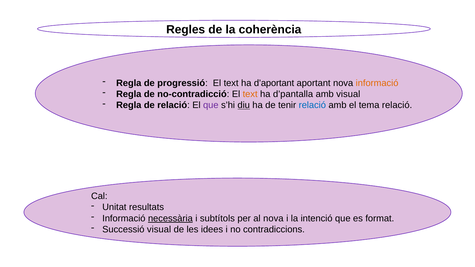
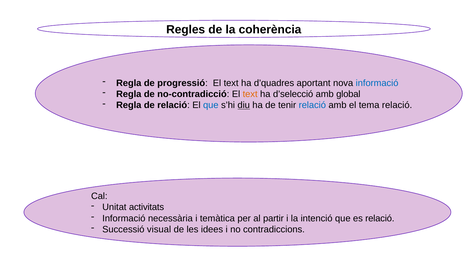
d’aportant: d’aportant -> d’quadres
informació at (377, 83) colour: orange -> blue
d’pantalla: d’pantalla -> d’selecció
amb visual: visual -> global
que at (211, 105) colour: purple -> blue
resultats: resultats -> activitats
necessària underline: present -> none
subtítols: subtítols -> temàtica
al nova: nova -> partir
es format: format -> relació
